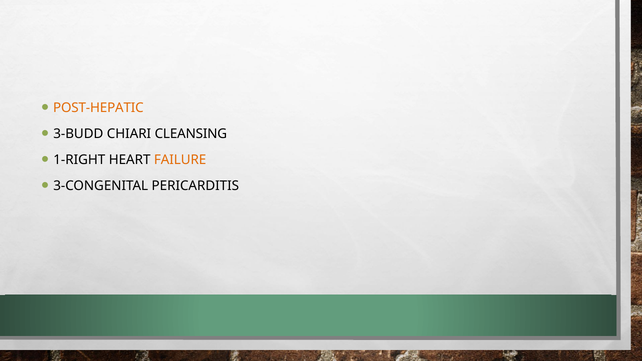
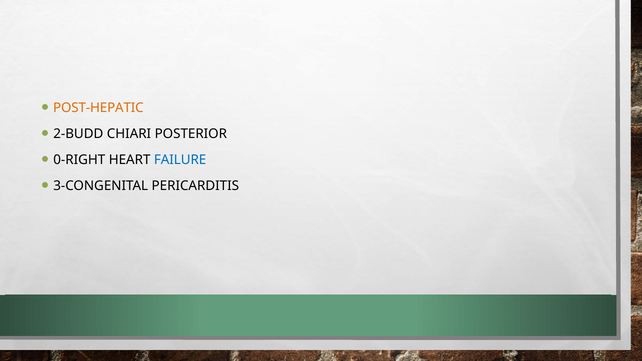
3-BUDD: 3-BUDD -> 2-BUDD
CLEANSING: CLEANSING -> POSTERIOR
1-RIGHT: 1-RIGHT -> 0-RIGHT
FAILURE colour: orange -> blue
